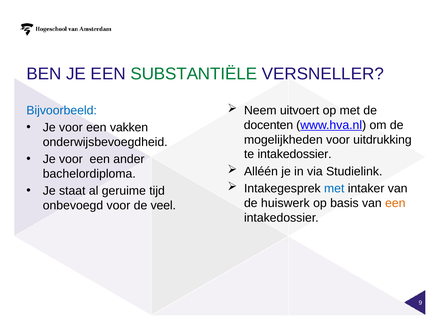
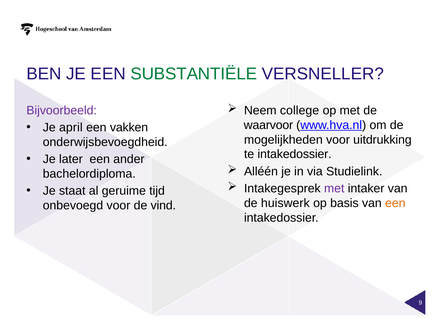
uitvoert: uitvoert -> college
Bijvoorbeeld colour: blue -> purple
docenten: docenten -> waarvoor
voor at (71, 128): voor -> april
voor at (71, 159): voor -> later
met at (334, 189) colour: blue -> purple
veel: veel -> vind
